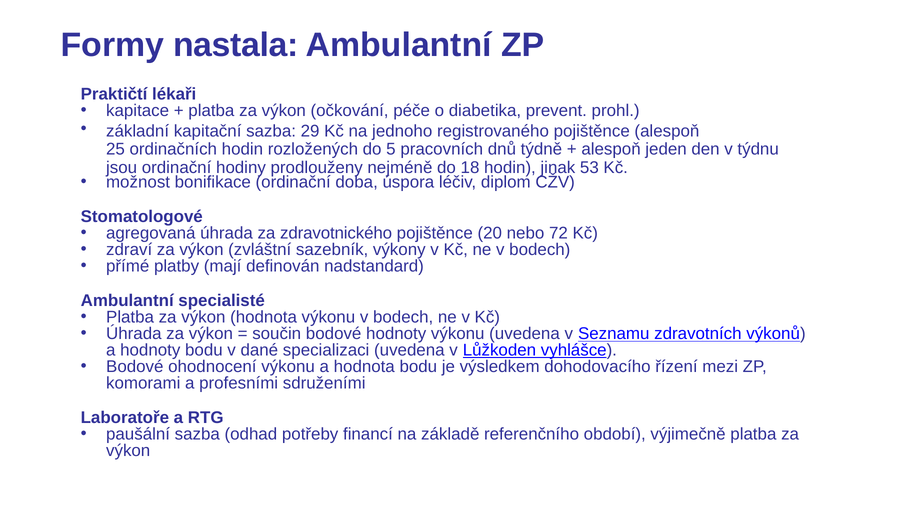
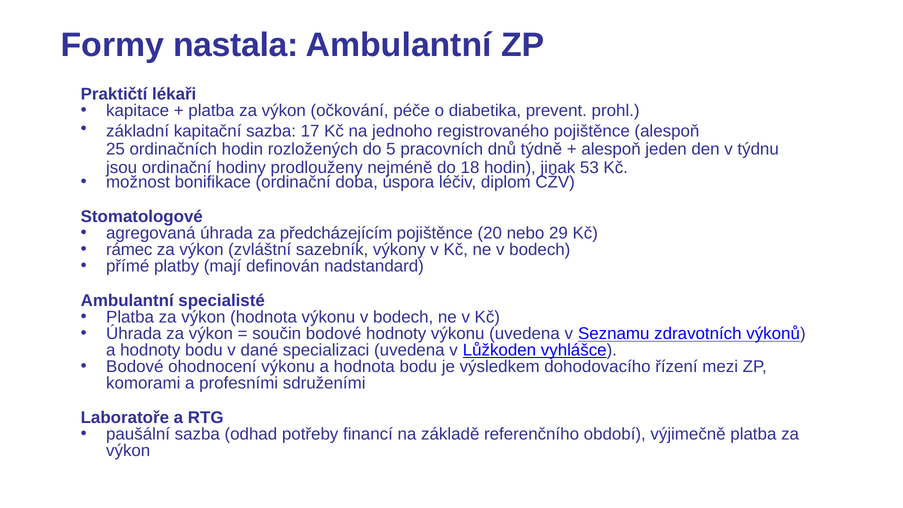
29: 29 -> 17
zdravotnického: zdravotnického -> předcházejícím
72: 72 -> 29
zdraví: zdraví -> rámec
